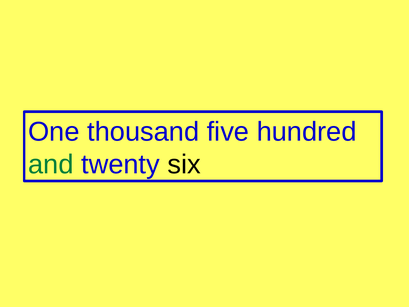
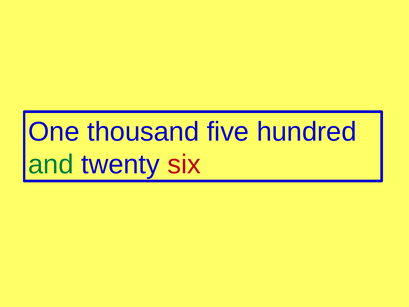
six colour: black -> red
